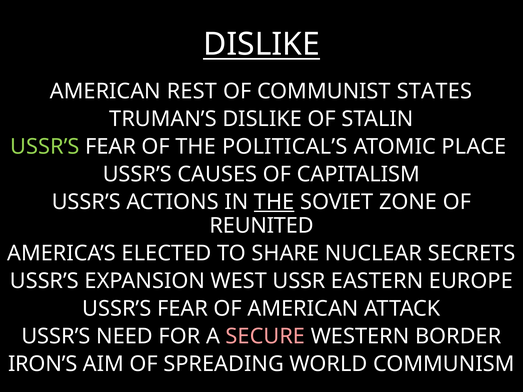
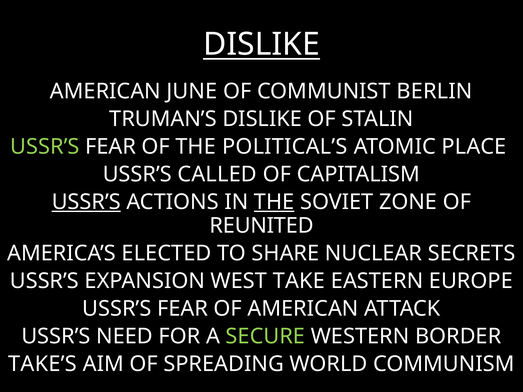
REST: REST -> JUNE
STATES: STATES -> BERLIN
CAUSES: CAUSES -> CALLED
USSR’S at (86, 202) underline: none -> present
USSR: USSR -> TAKE
SECURE colour: pink -> light green
IRON’S: IRON’S -> TAKE’S
